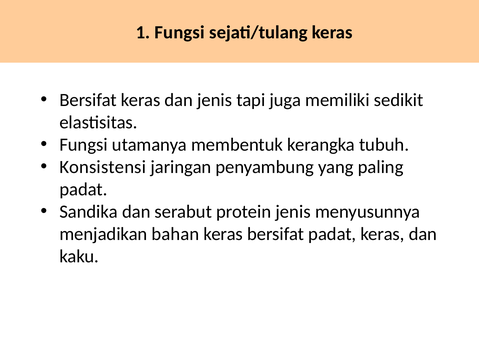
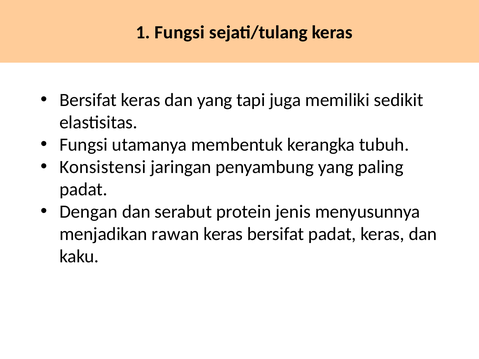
dan jenis: jenis -> yang
Sandika: Sandika -> Dengan
bahan: bahan -> rawan
